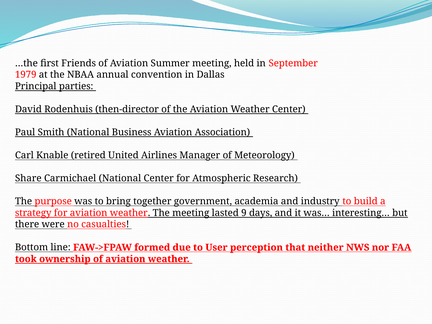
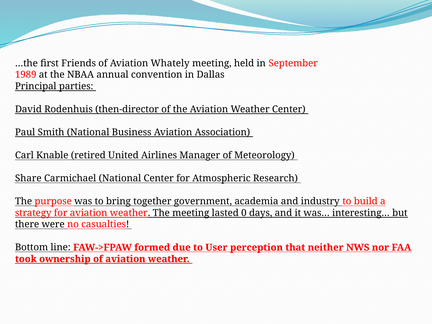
Summer: Summer -> Whately
1979: 1979 -> 1989
9: 9 -> 0
